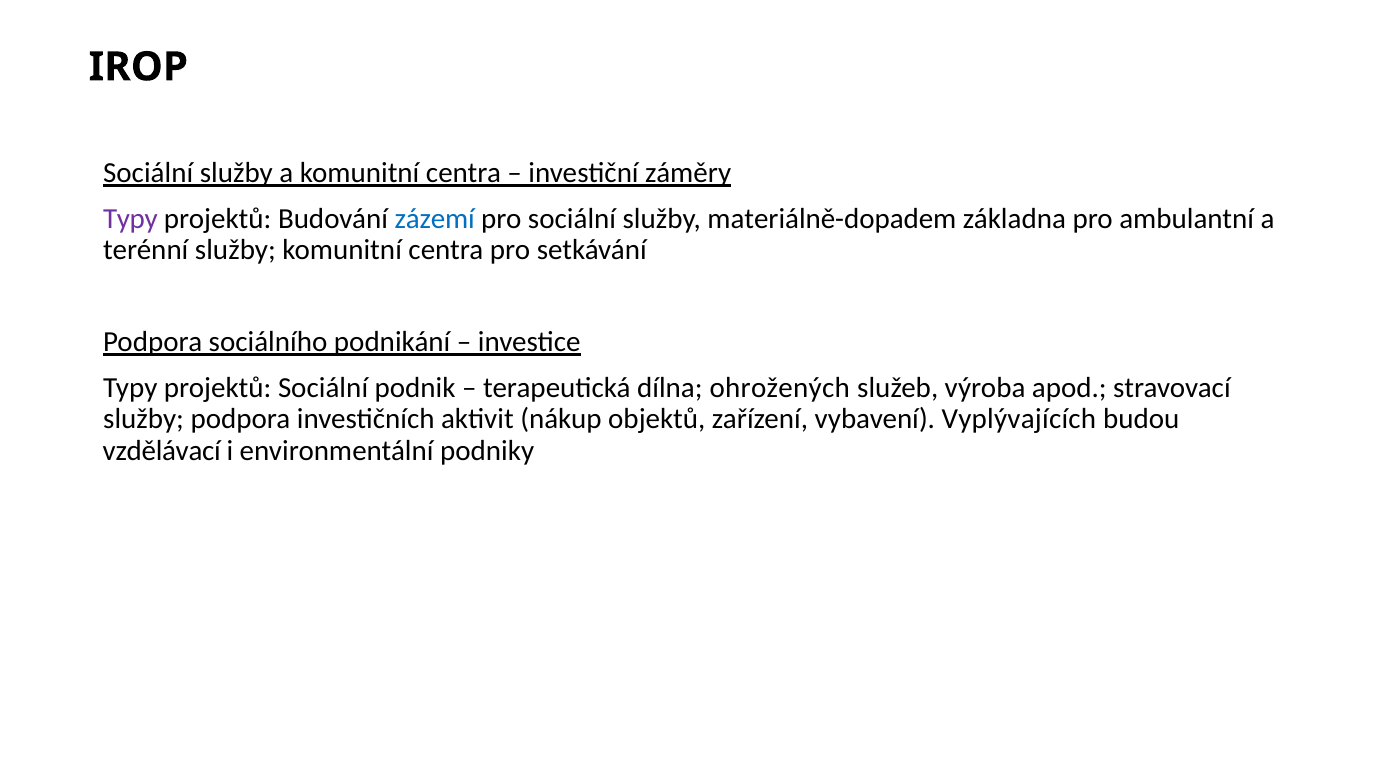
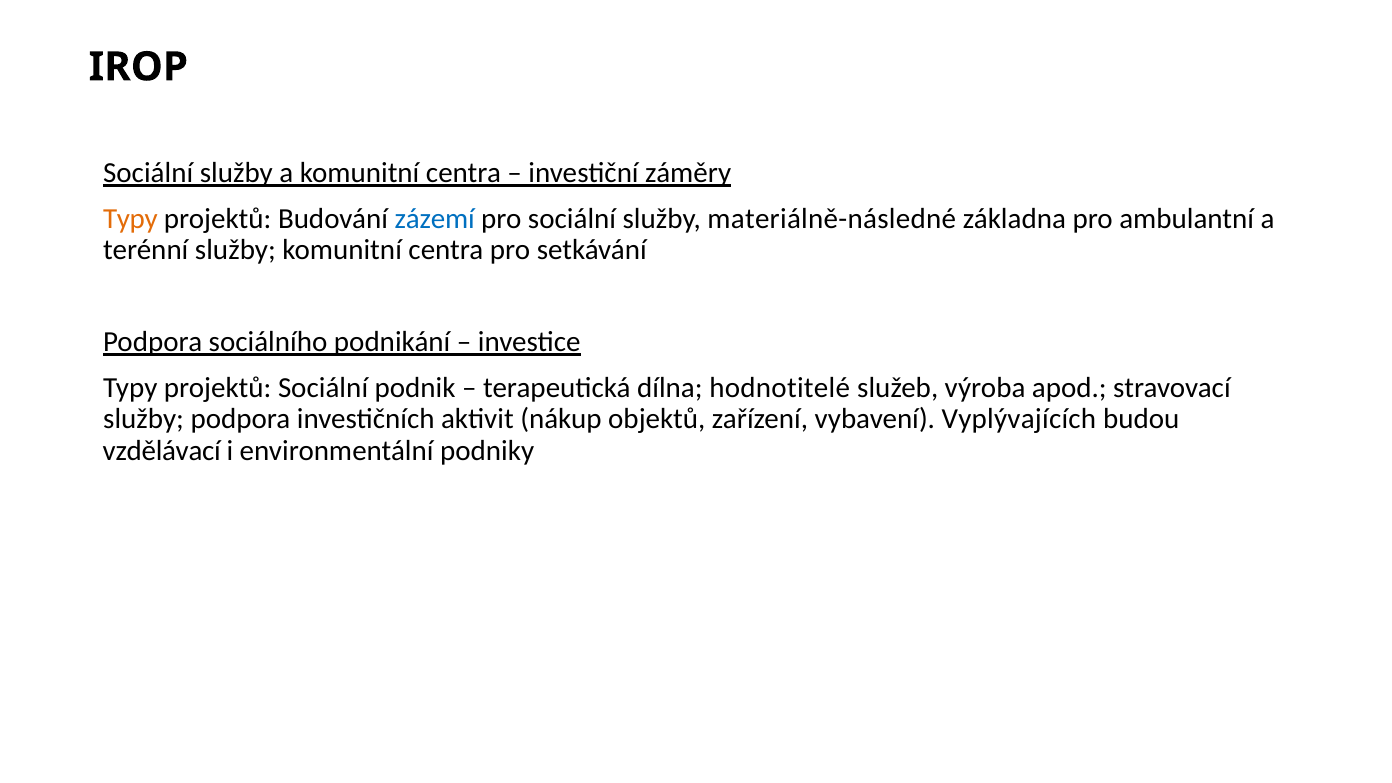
Typy at (130, 219) colour: purple -> orange
materiálně-dopadem: materiálně-dopadem -> materiálně-následné
ohrožených: ohrožených -> hodnotitelé
